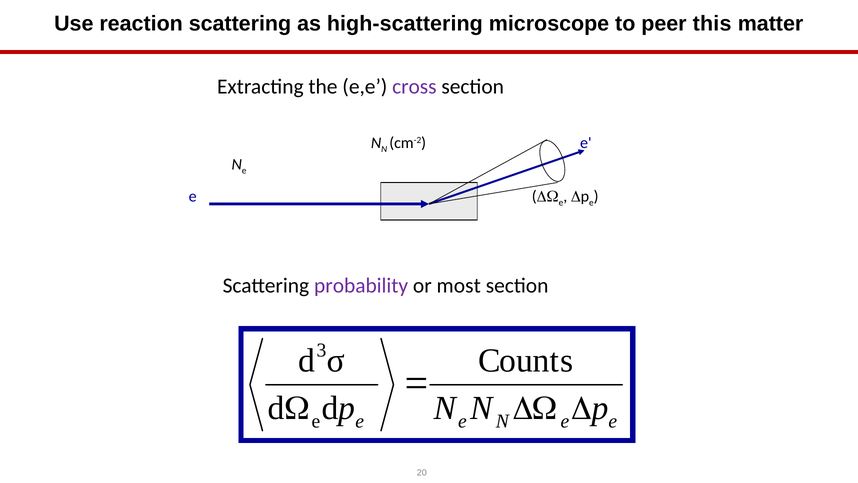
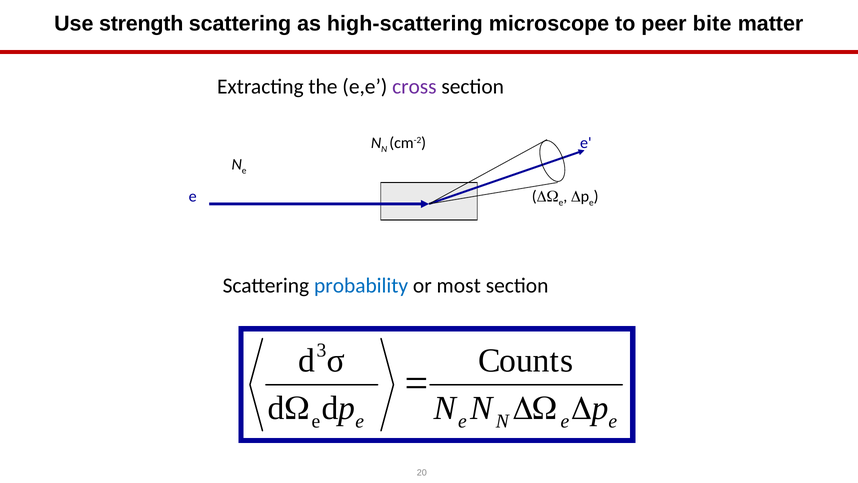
reaction: reaction -> strength
this: this -> bite
probability colour: purple -> blue
